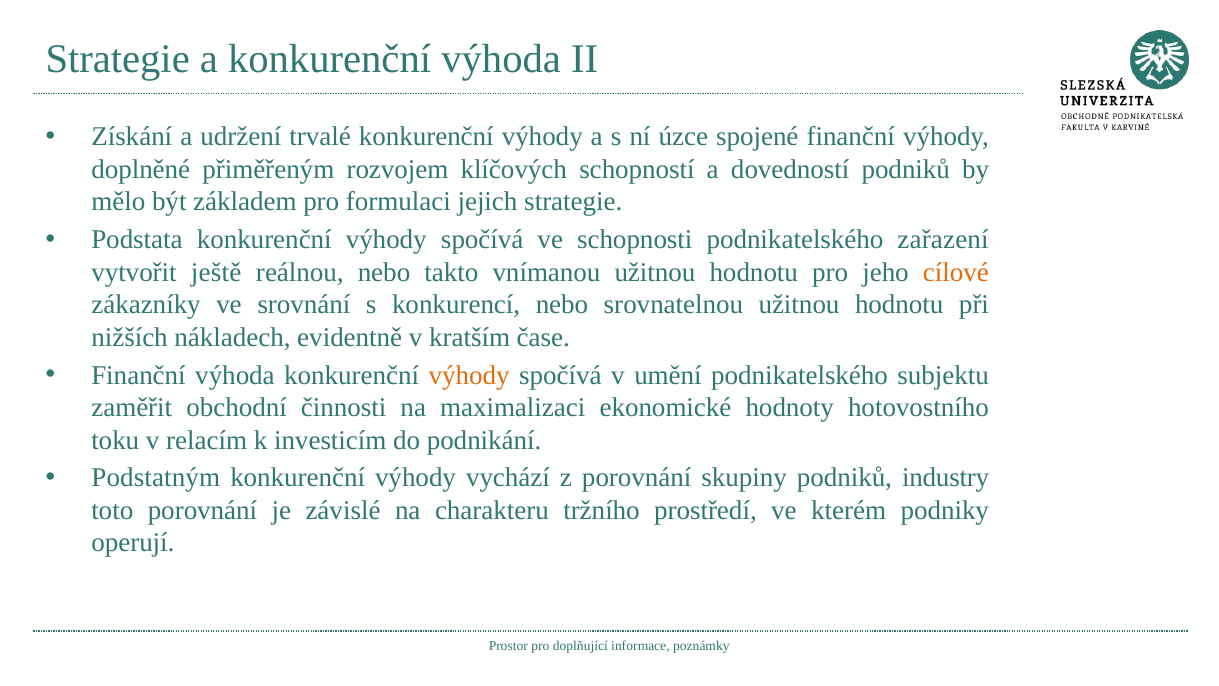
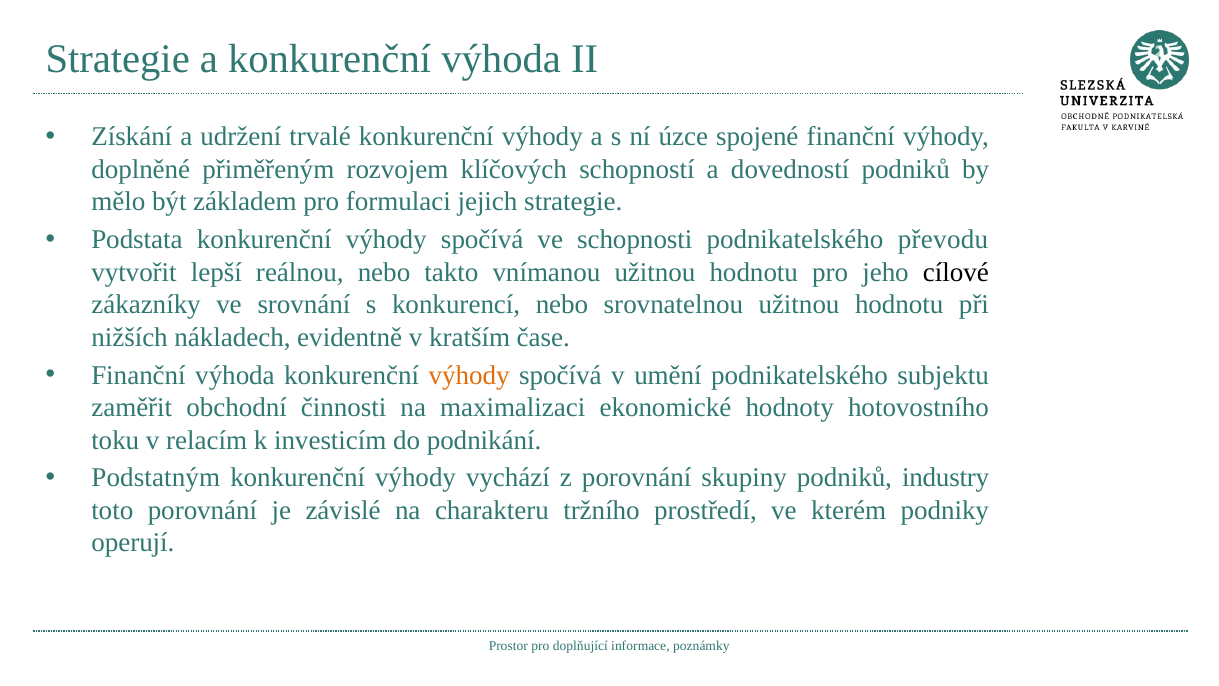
zařazení: zařazení -> převodu
ještě: ještě -> lepší
cílové colour: orange -> black
